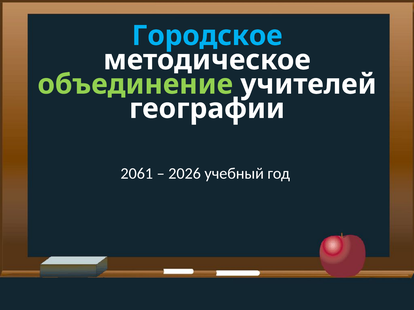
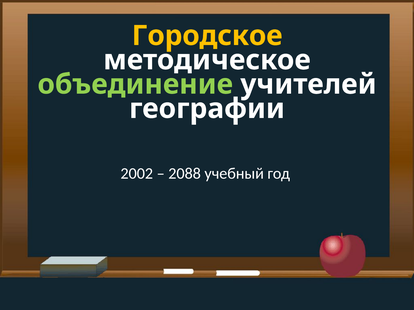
Городское colour: light blue -> yellow
2061: 2061 -> 2002
2026: 2026 -> 2088
